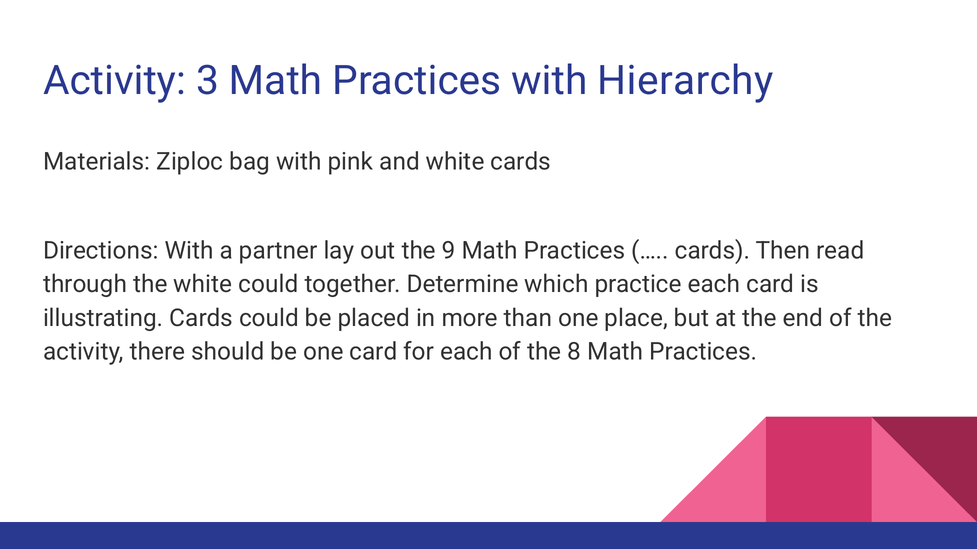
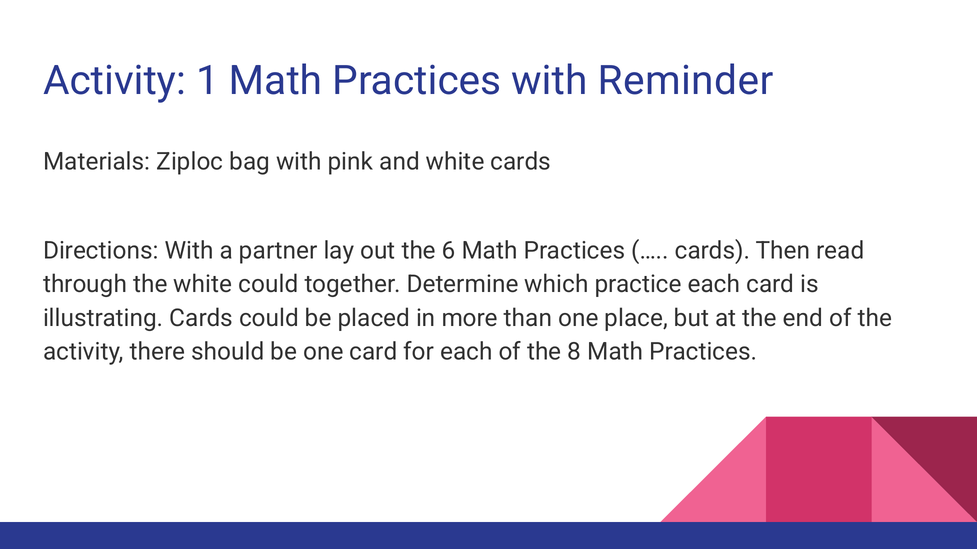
3: 3 -> 1
Hierarchy: Hierarchy -> Reminder
9: 9 -> 6
